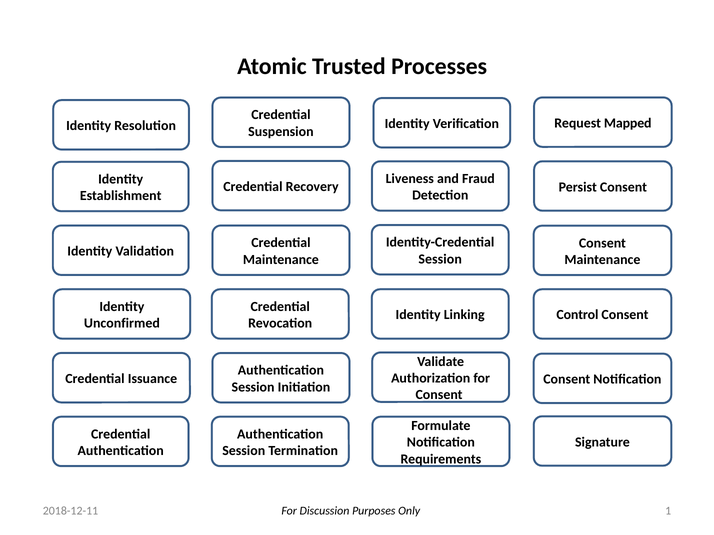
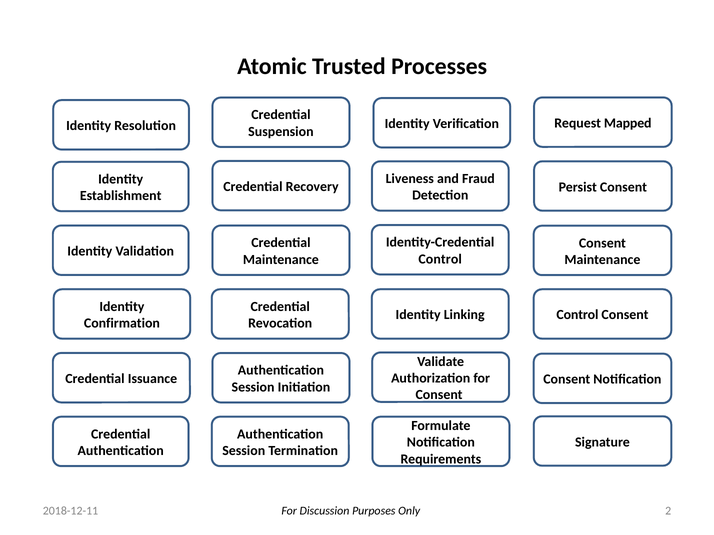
Session at (440, 259): Session -> Control
Unconfirmed: Unconfirmed -> Confirmation
1: 1 -> 2
